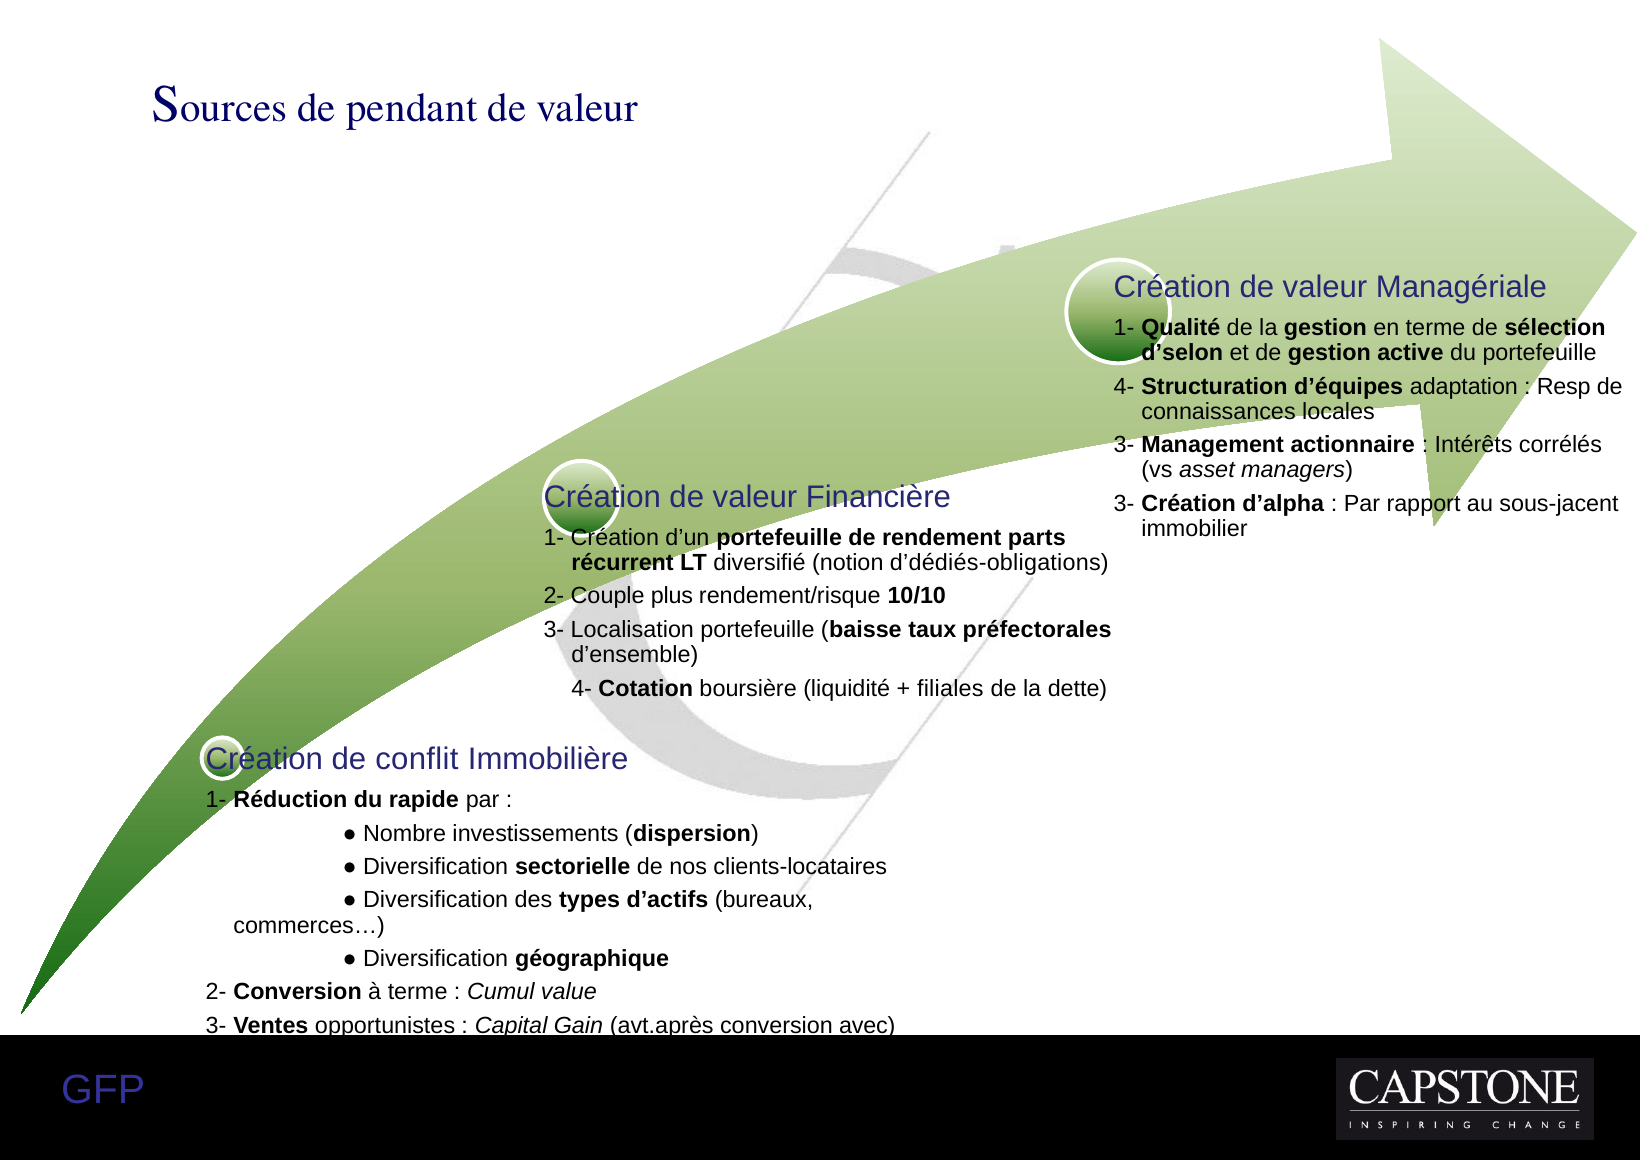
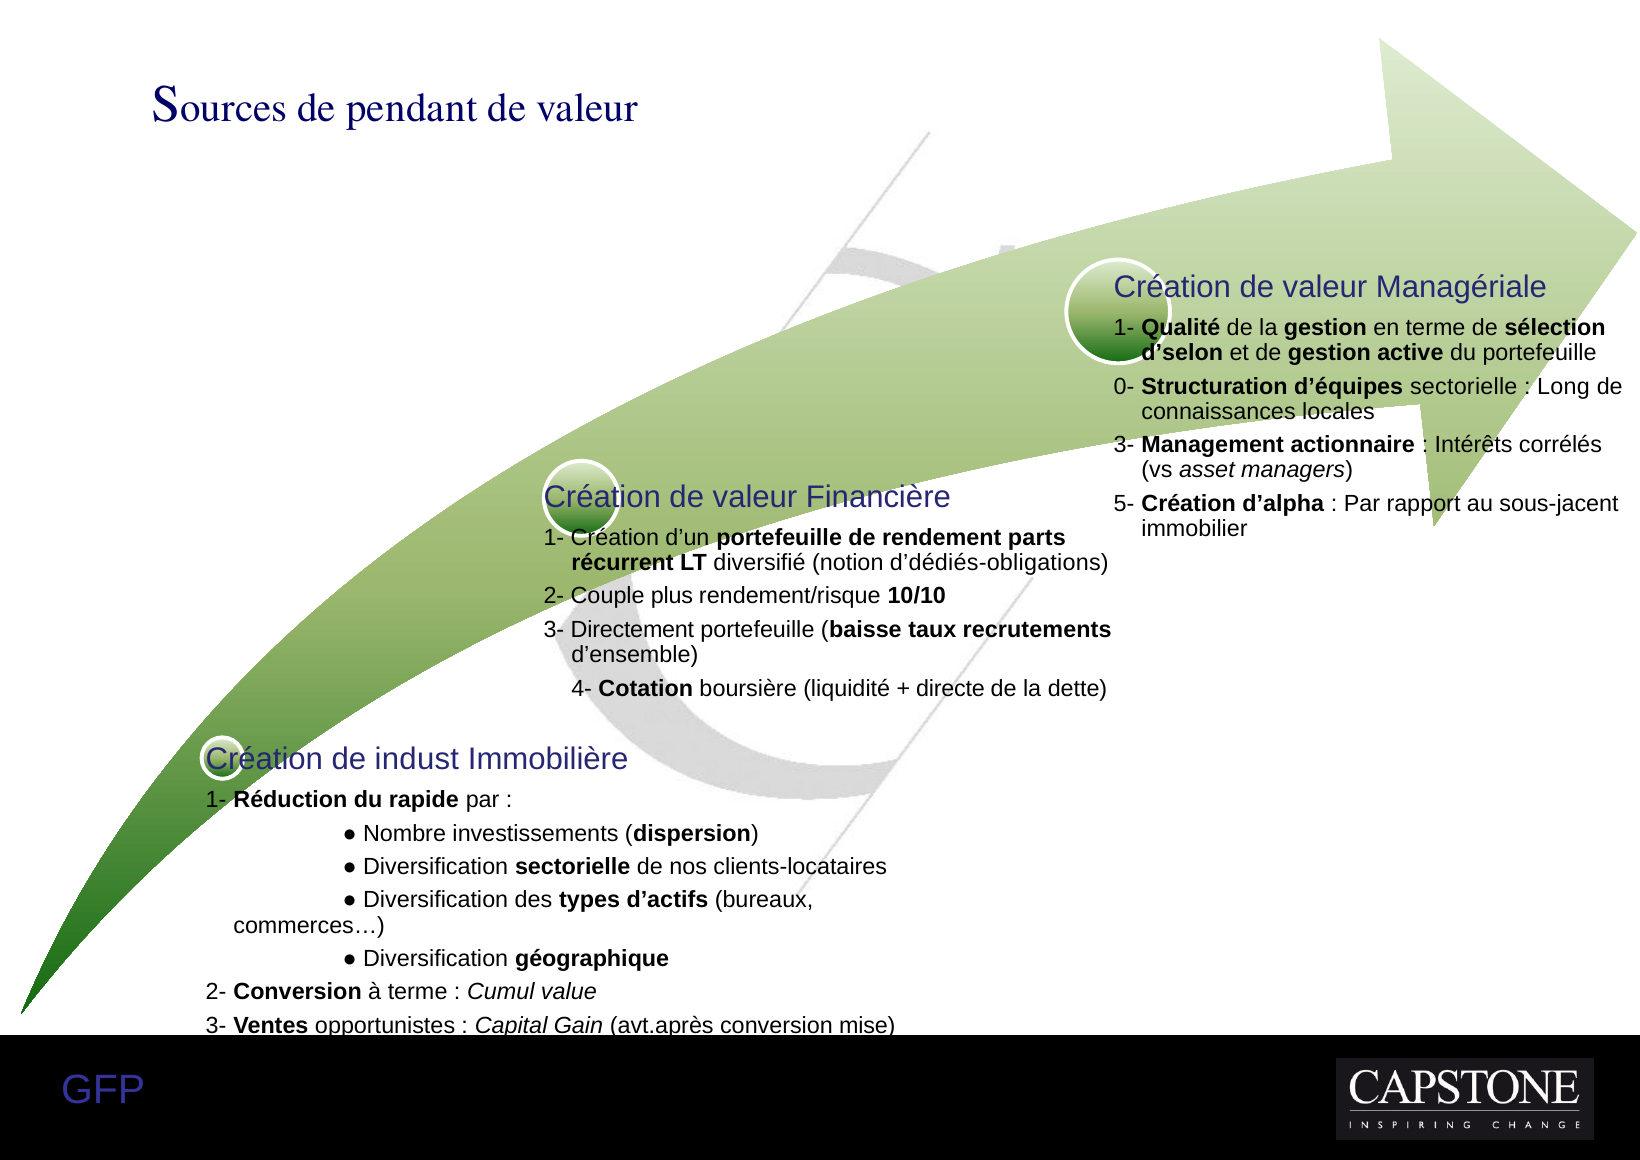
4- at (1124, 386): 4- -> 0-
d’équipes adaptation: adaptation -> sectorielle
Resp: Resp -> Long
3- at (1124, 504): 3- -> 5-
Localisation: Localisation -> Directement
préfectorales: préfectorales -> recrutements
filiales: filiales -> directe
conflit: conflit -> indust
avec: avec -> mise
